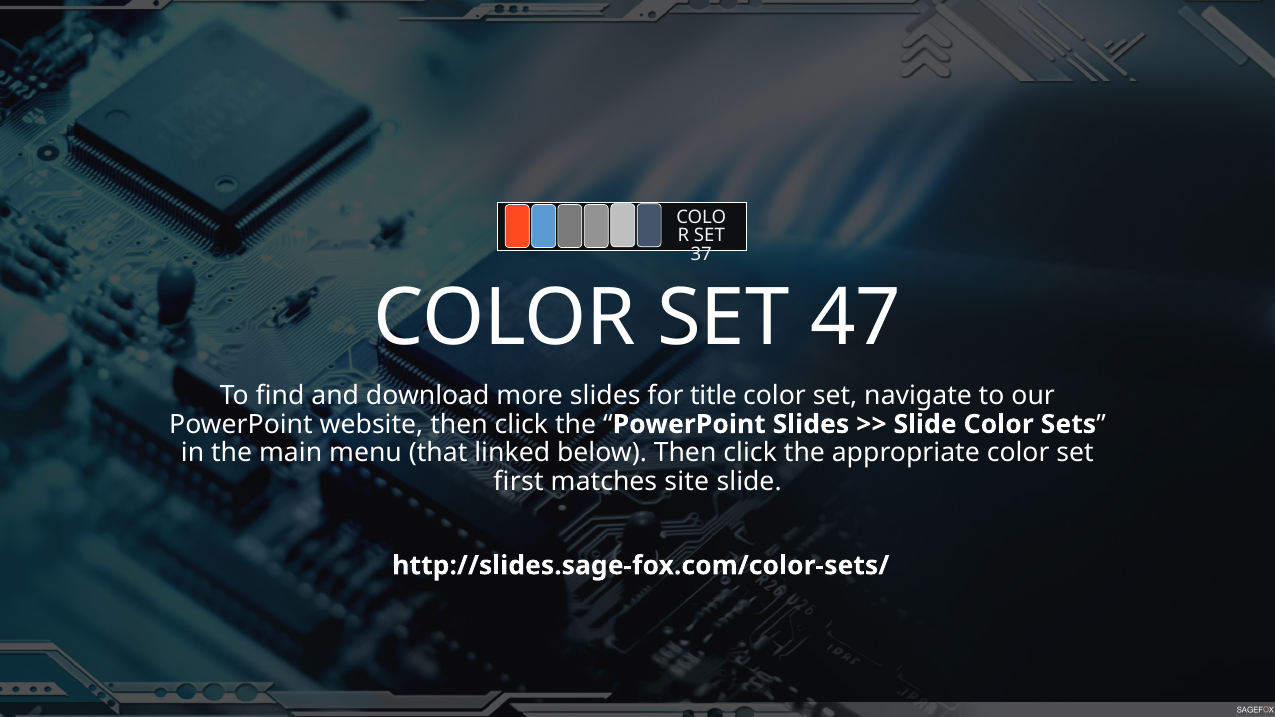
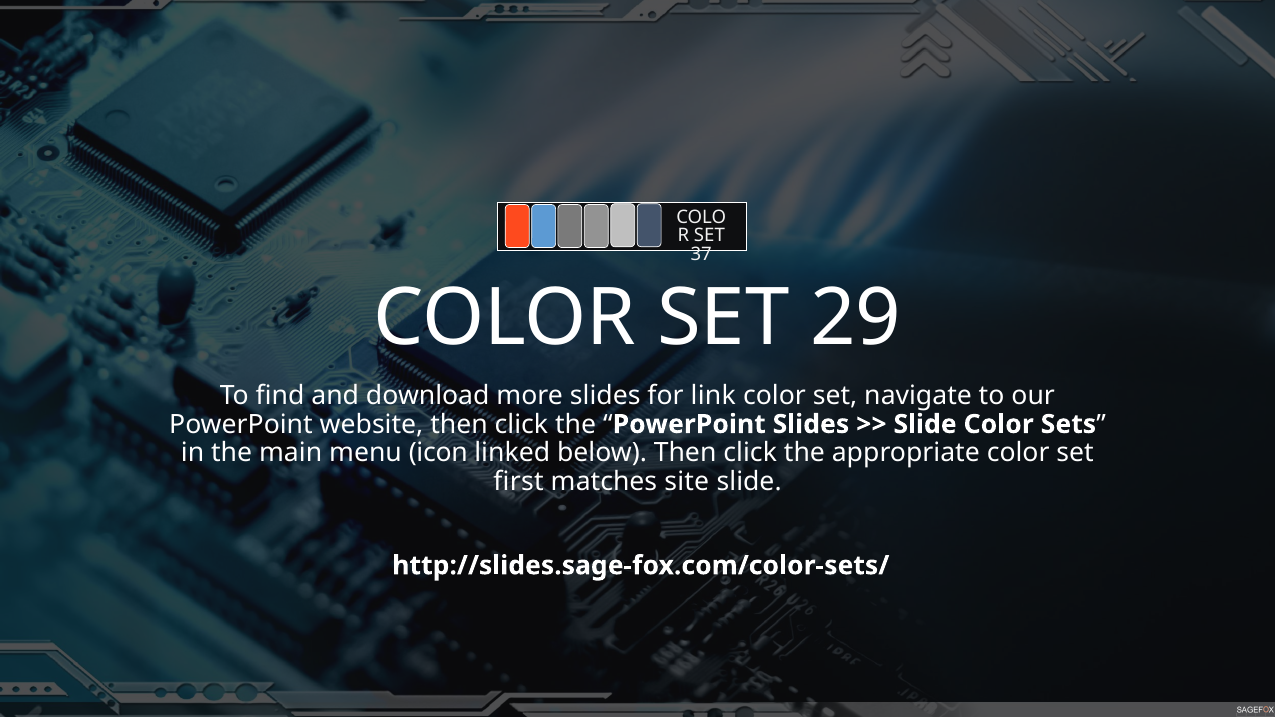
47: 47 -> 29
title: title -> link
that: that -> icon
